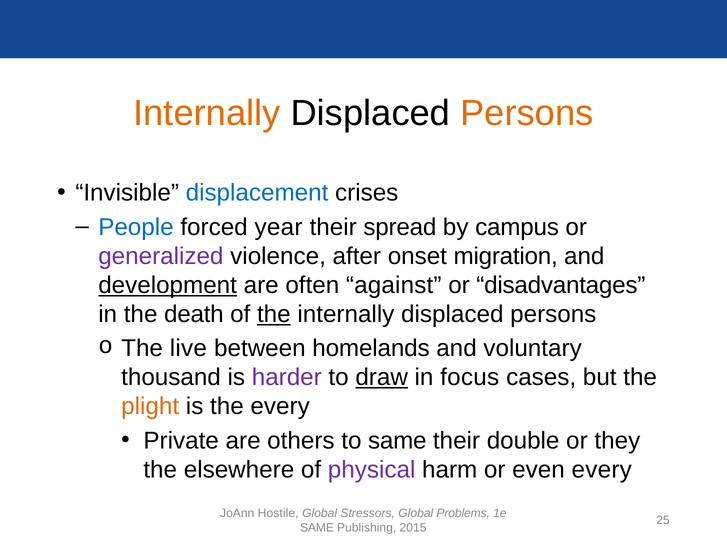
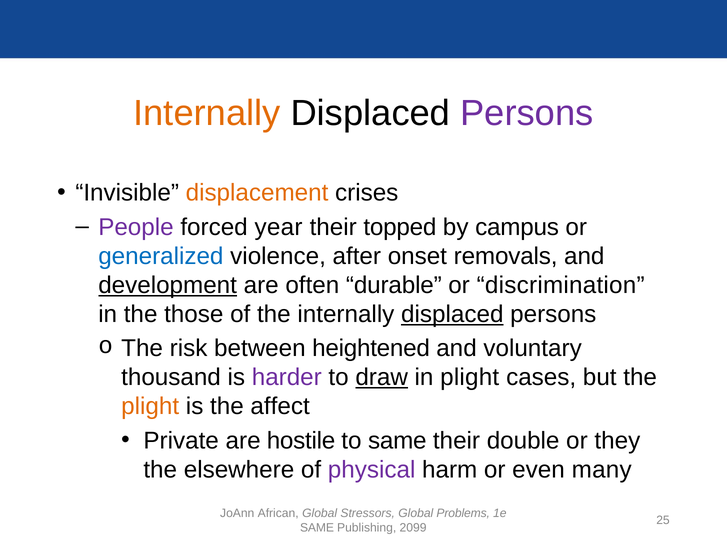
Persons at (527, 113) colour: orange -> purple
displacement colour: blue -> orange
People colour: blue -> purple
spread: spread -> topped
generalized colour: purple -> blue
migration: migration -> removals
against: against -> durable
disadvantages: disadvantages -> discrimination
death: death -> those
the at (274, 314) underline: present -> none
displaced at (452, 314) underline: none -> present
live: live -> risk
homelands: homelands -> heightened
in focus: focus -> plight
the every: every -> affect
others: others -> hostile
even every: every -> many
Hostile: Hostile -> African
2015: 2015 -> 2099
